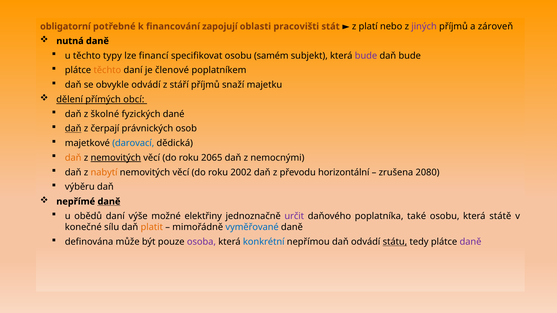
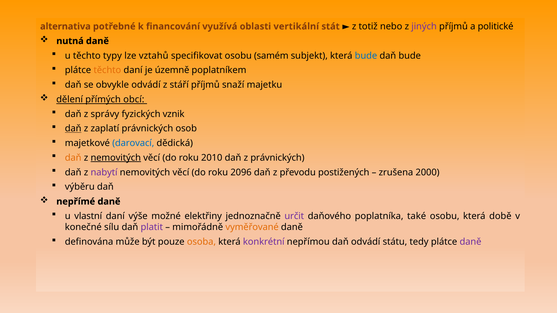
obligatorní: obligatorní -> alternativa
zapojují: zapojují -> využívá
pracovišti: pracovišti -> vertikální
platí: platí -> totiž
zároveň: zároveň -> politické
financí: financí -> vztahů
bude at (366, 56) colour: purple -> blue
členové: členové -> územně
školné: školné -> správy
dané: dané -> vznik
čerpají: čerpají -> zaplatí
2065: 2065 -> 2010
z nemocnými: nemocnými -> právnických
nabytí colour: orange -> purple
2002: 2002 -> 2096
horizontální: horizontální -> postižených
2080: 2080 -> 2000
daně at (109, 202) underline: present -> none
obědů: obědů -> vlastní
státě: státě -> době
platit colour: orange -> purple
vyměřované colour: blue -> orange
osoba colour: purple -> orange
konkrétní colour: blue -> purple
státu underline: present -> none
